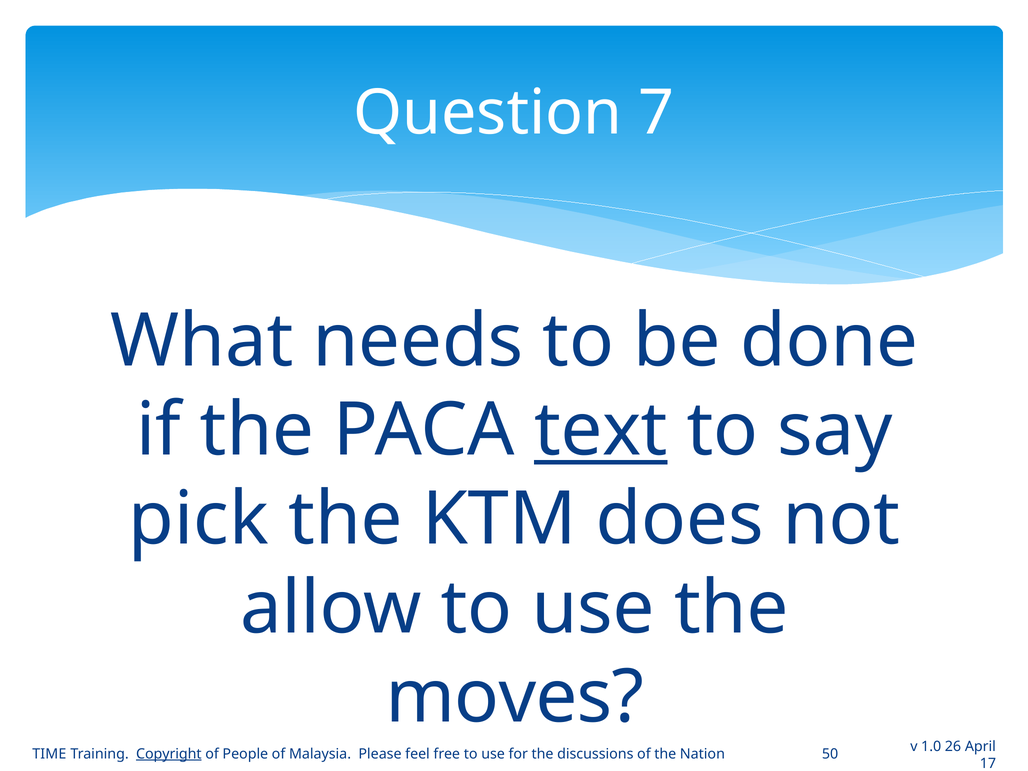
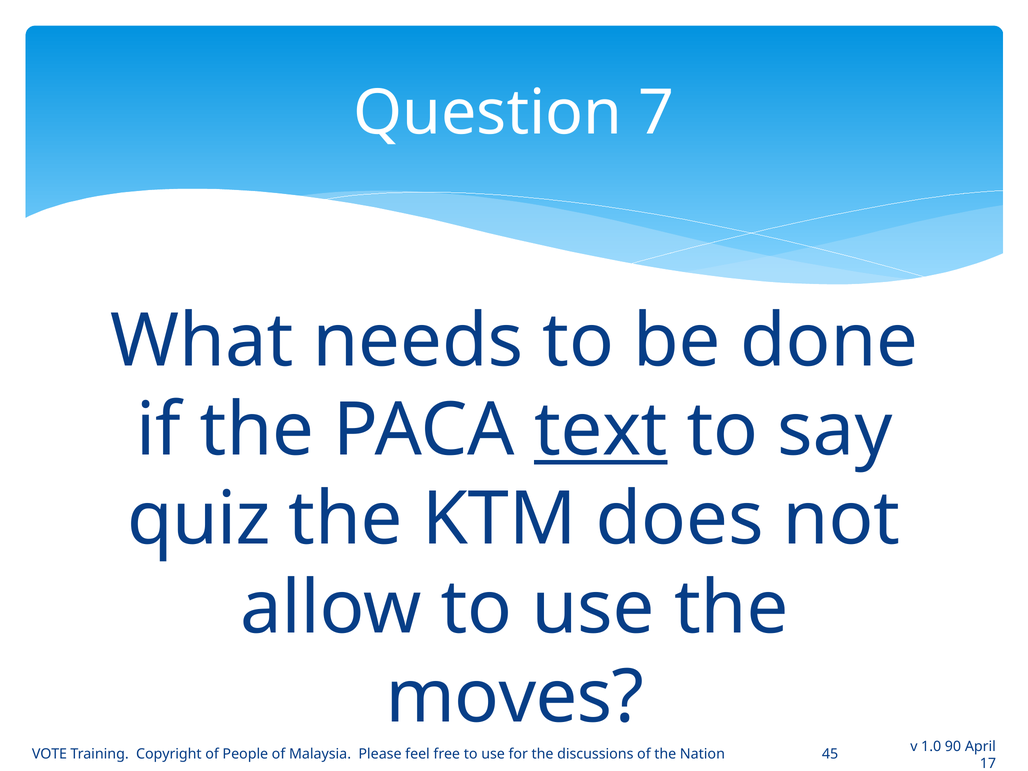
pick: pick -> quiz
26: 26 -> 90
TIME: TIME -> VOTE
Copyright underline: present -> none
50: 50 -> 45
